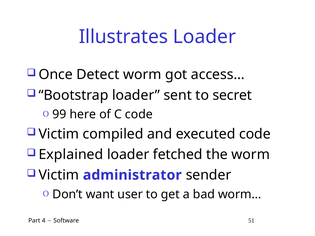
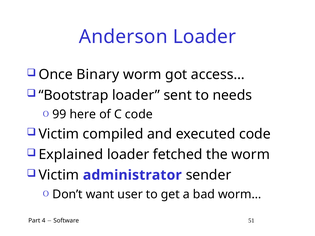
Illustrates: Illustrates -> Anderson
Detect: Detect -> Binary
secret: secret -> needs
